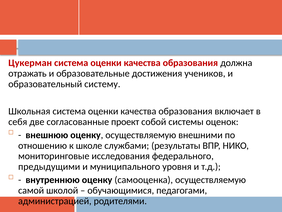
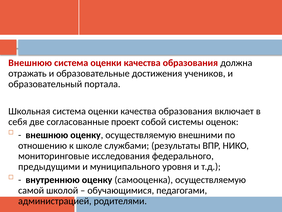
Цукерман at (30, 63): Цукерман -> Внешнюю
систему: систему -> портала
